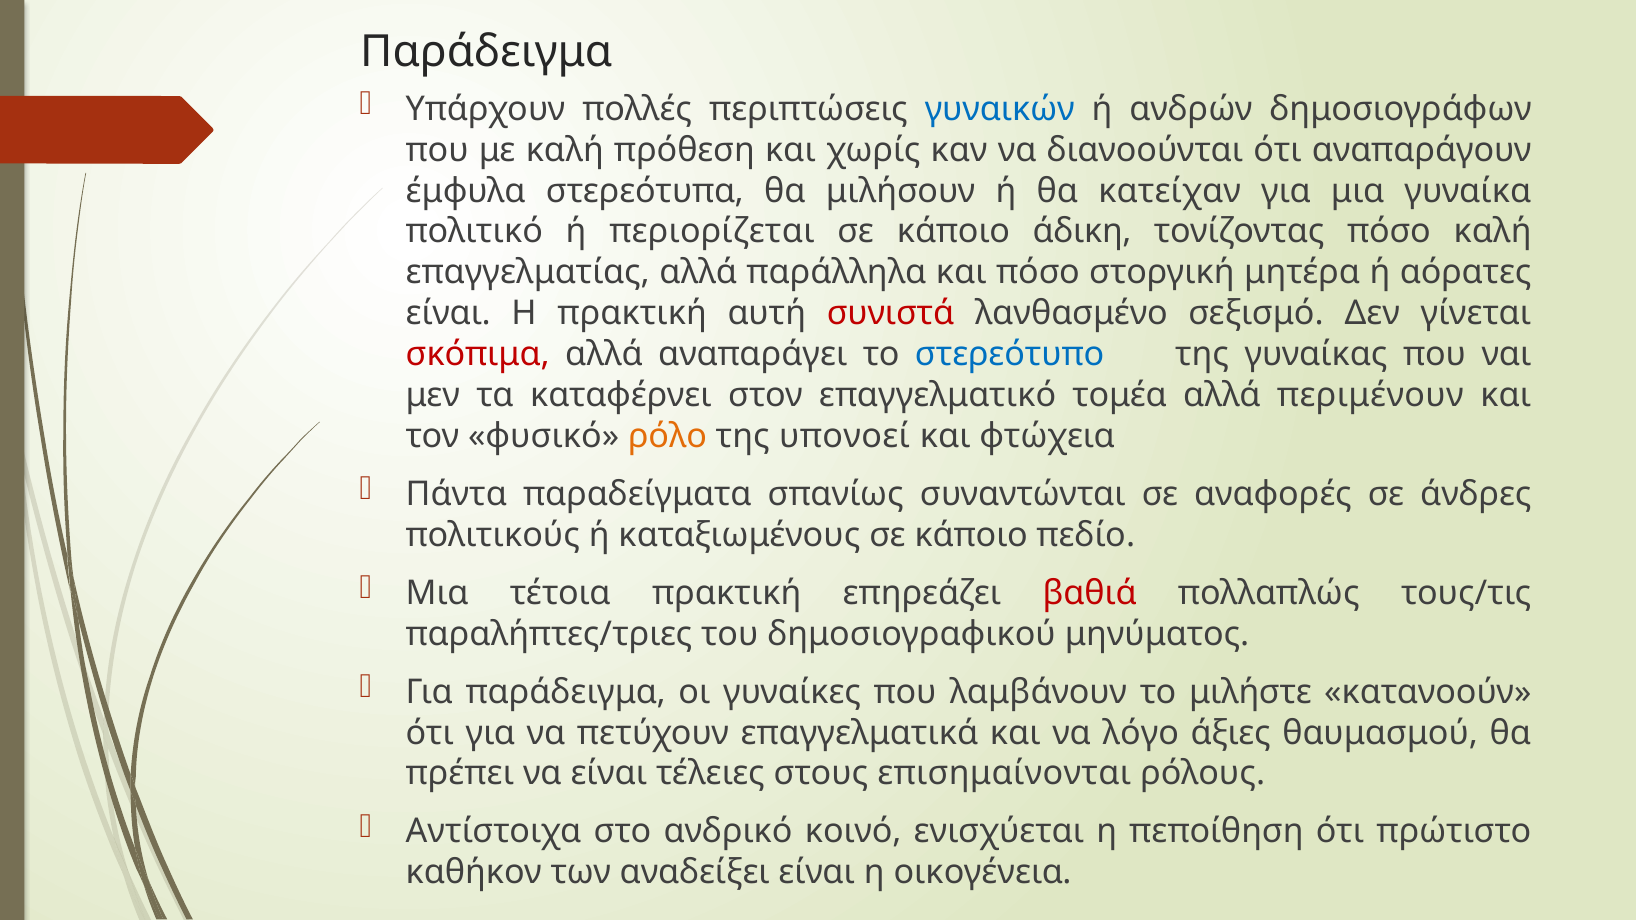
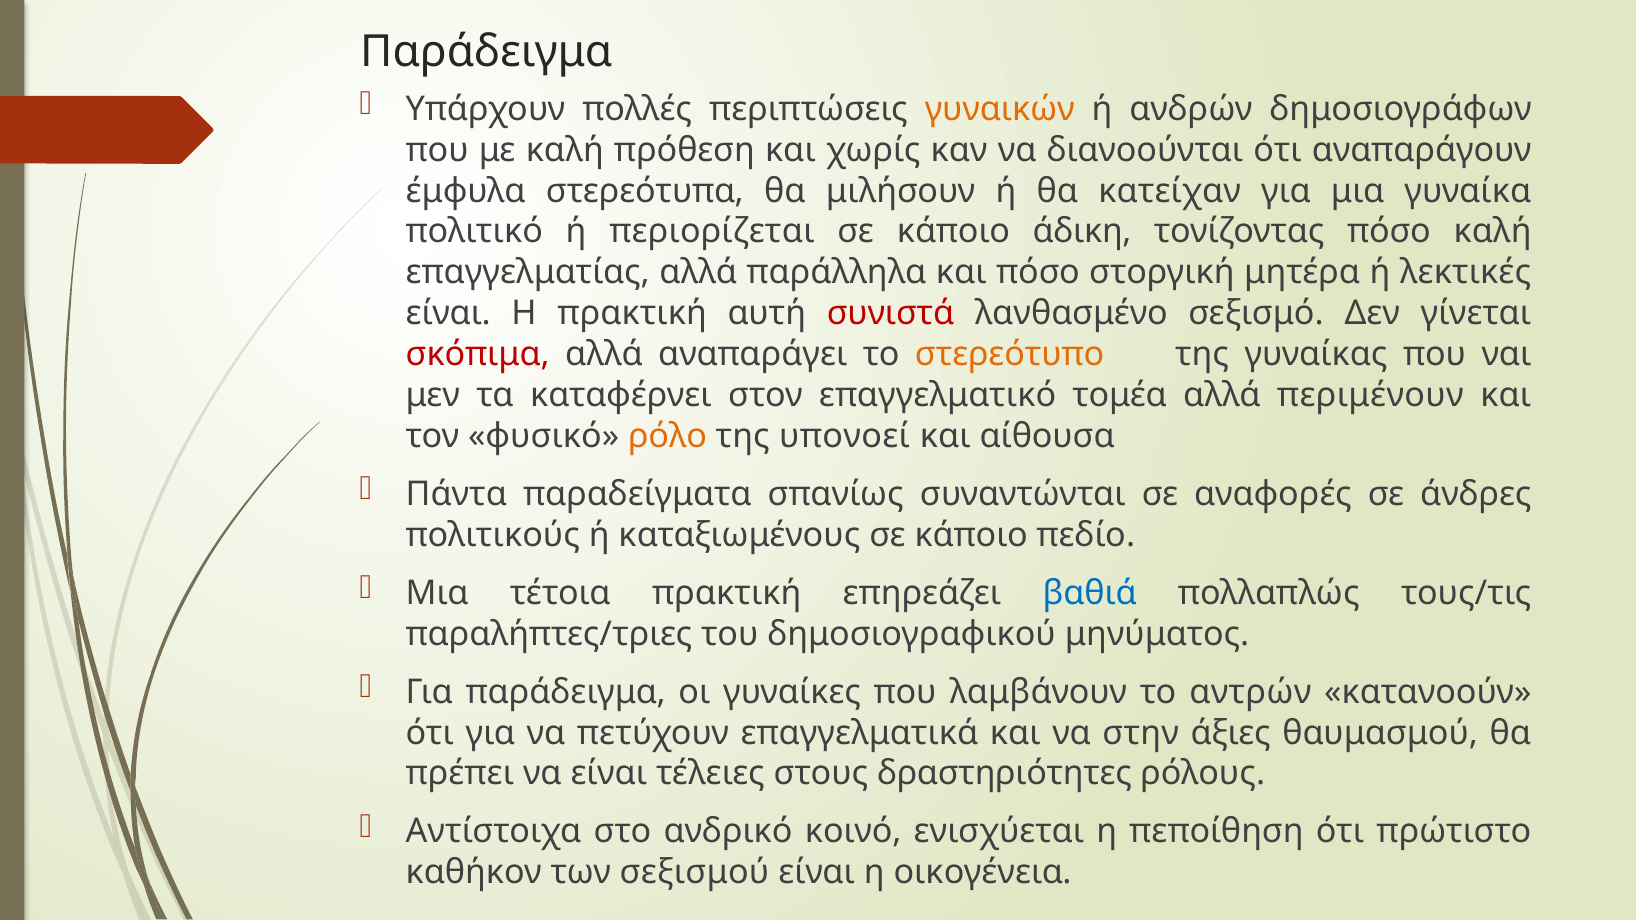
γυναικών colour: blue -> orange
αόρατες: αόρατες -> λεκτικές
στερεότυπο colour: blue -> orange
φτώχεια: φτώχεια -> αίθουσα
βαθιά colour: red -> blue
μιλήστε: μιλήστε -> αντρών
λόγο: λόγο -> στην
επισημαίνονται: επισημαίνονται -> δραστηριότητες
αναδείξει: αναδείξει -> σεξισμού
